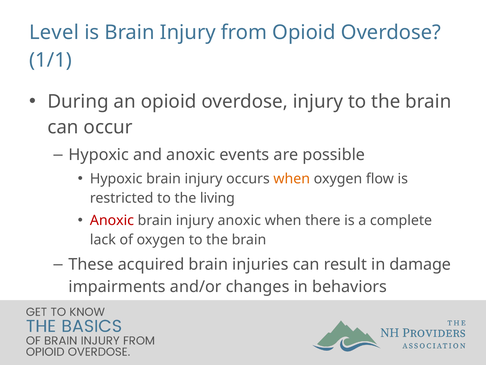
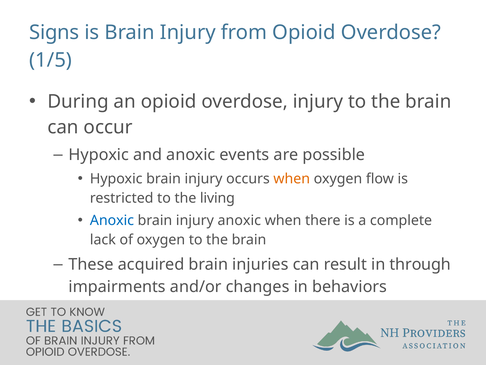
Level: Level -> Signs
1/1: 1/1 -> 1/5
Anoxic at (112, 220) colour: red -> blue
damage: damage -> through
